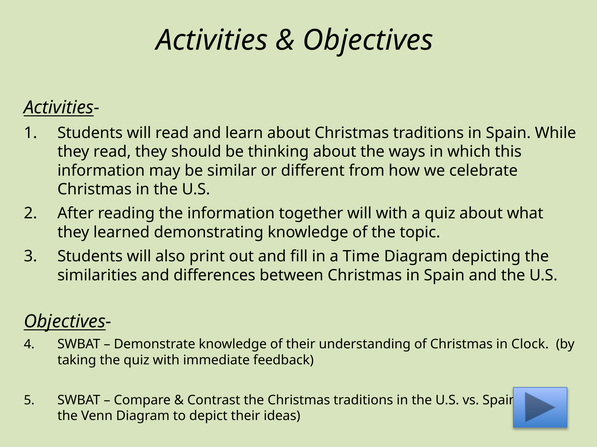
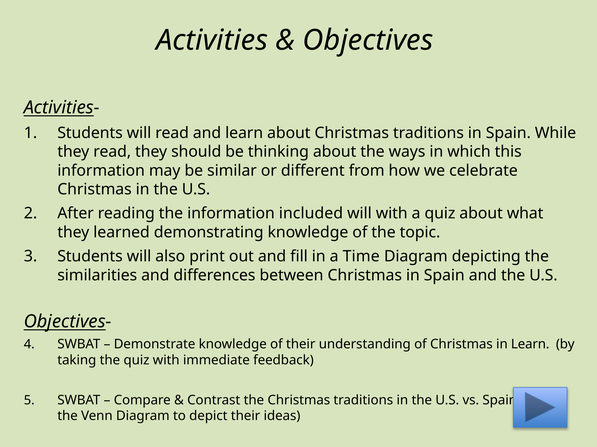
together: together -> included
in Clock: Clock -> Learn
